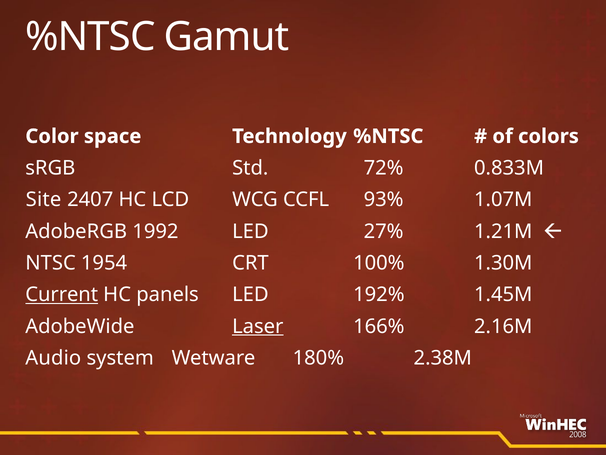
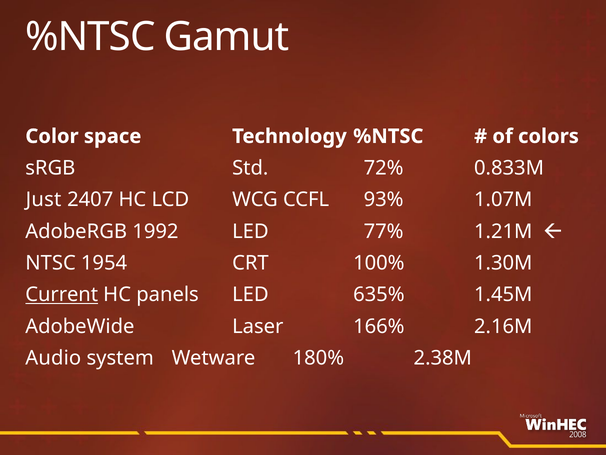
Site: Site -> Just
27%: 27% -> 77%
192%: 192% -> 635%
Laser underline: present -> none
